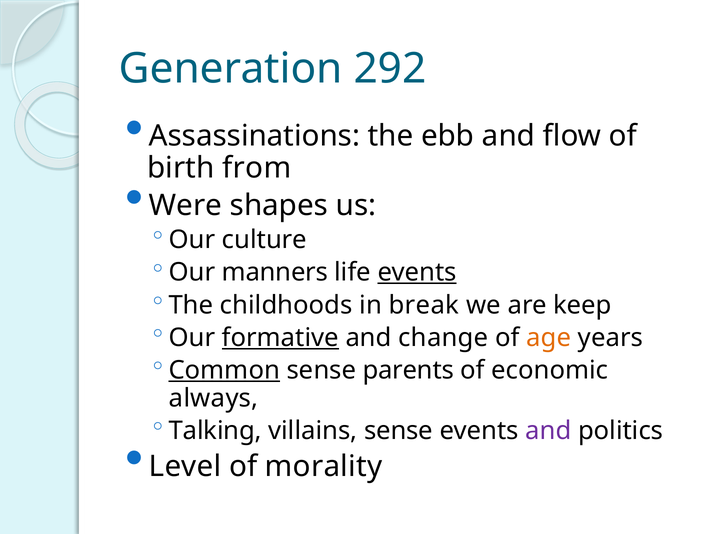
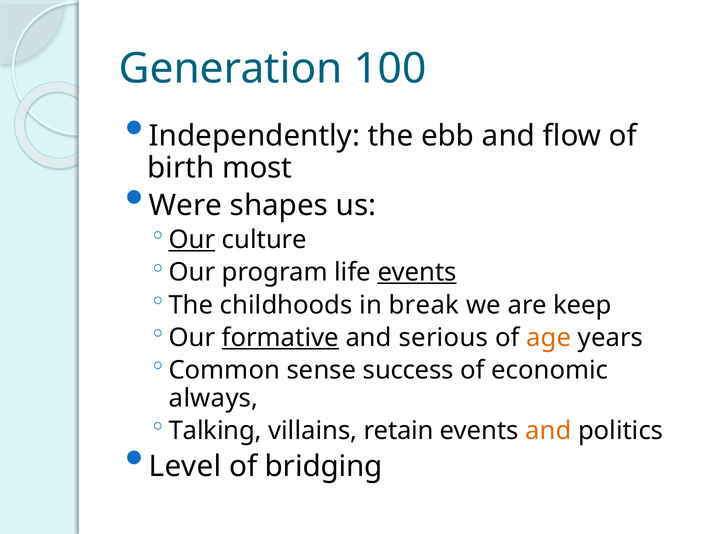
292: 292 -> 100
Assassinations: Assassinations -> Independently
from: from -> most
Our at (192, 240) underline: none -> present
manners: manners -> program
change: change -> serious
Common underline: present -> none
parents: parents -> success
villains sense: sense -> retain
and at (548, 431) colour: purple -> orange
morality: morality -> bridging
